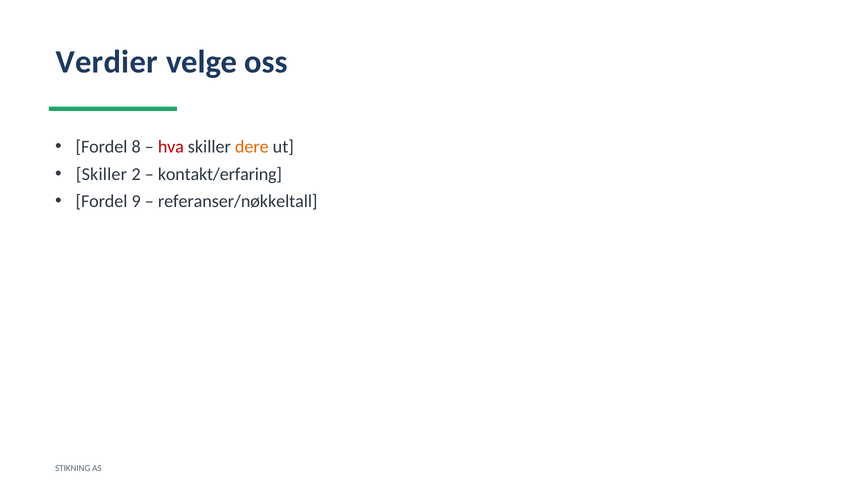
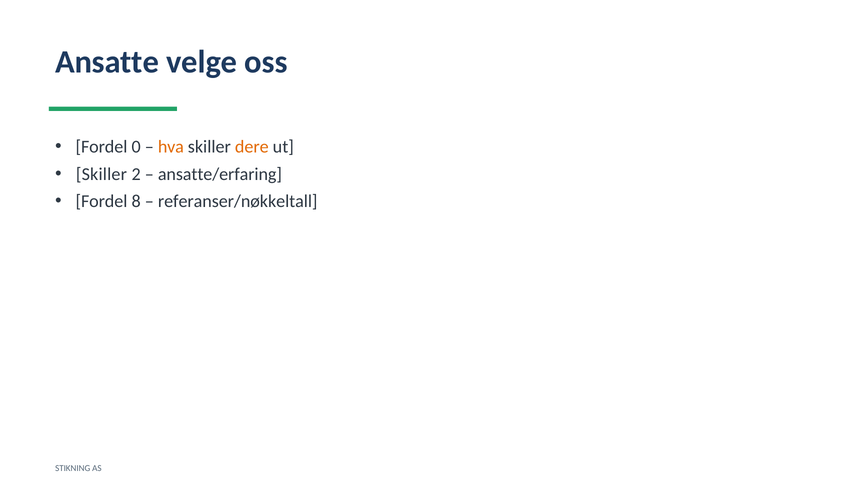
Verdier: Verdier -> Ansatte
8: 8 -> 0
hva colour: red -> orange
kontakt/erfaring: kontakt/erfaring -> ansatte/erfaring
9: 9 -> 8
